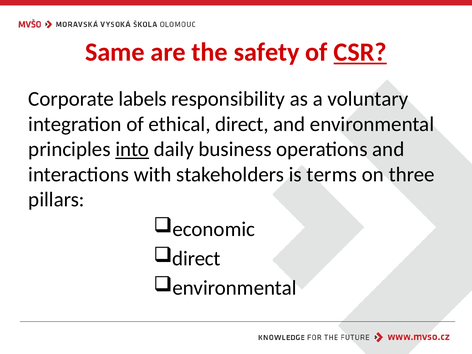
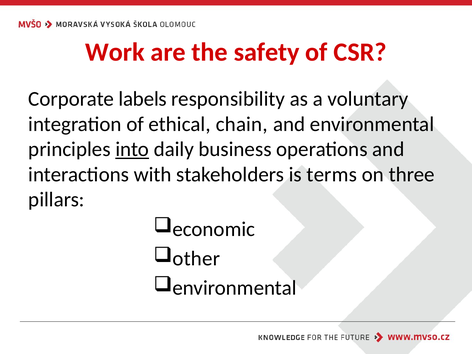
Same: Same -> Work
CSR underline: present -> none
ethical direct: direct -> chain
direct at (196, 258): direct -> other
